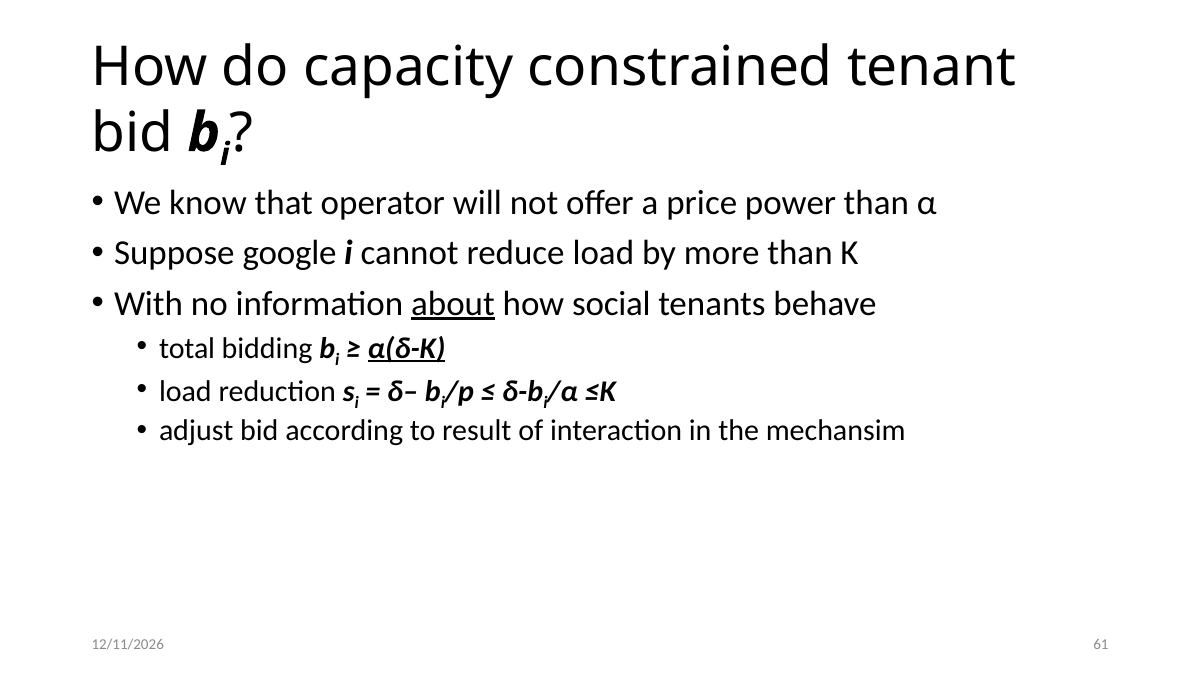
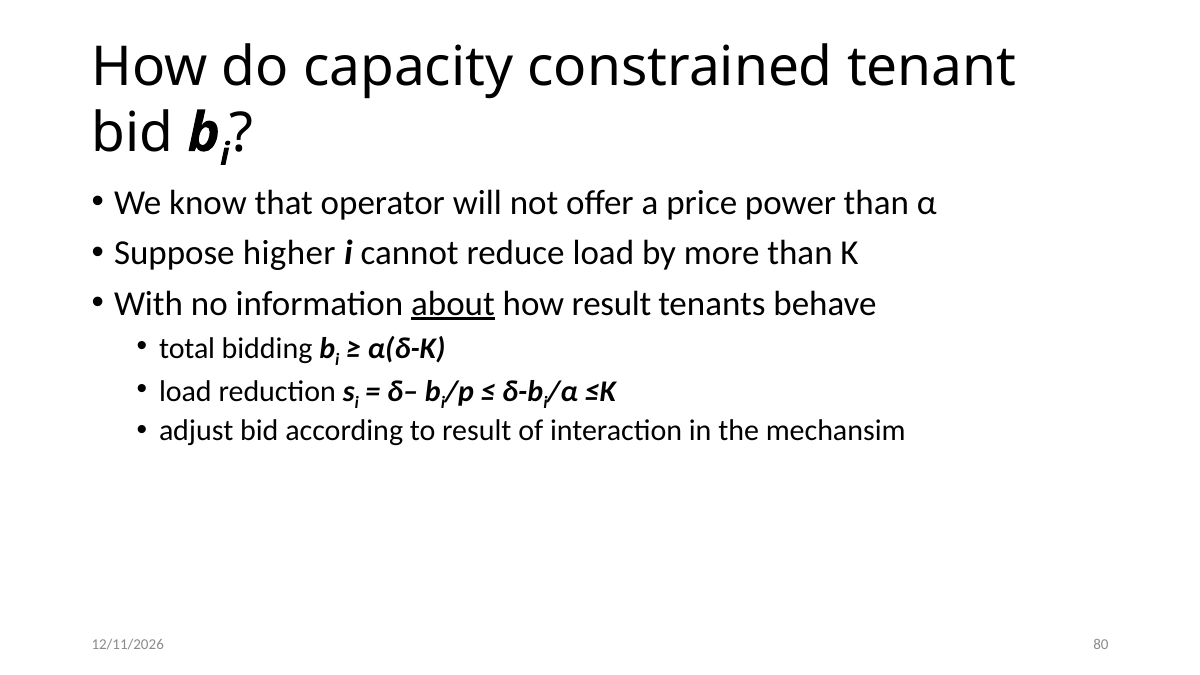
google: google -> higher
how social: social -> result
α(δ-K underline: present -> none
61: 61 -> 80
